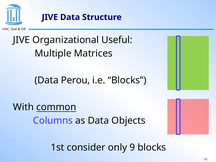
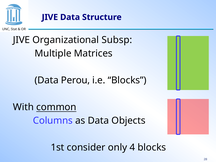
Useful: Useful -> Subsp
9: 9 -> 4
